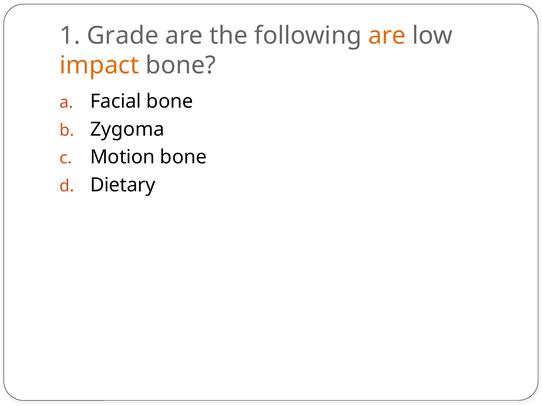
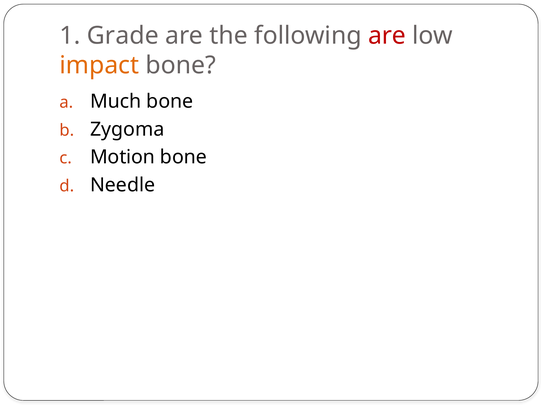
are at (387, 36) colour: orange -> red
Facial: Facial -> Much
Dietary: Dietary -> Needle
